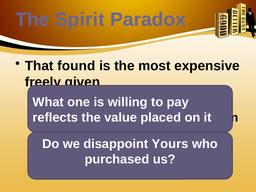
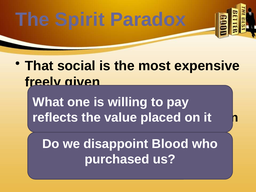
found: found -> social
Yours: Yours -> Blood
